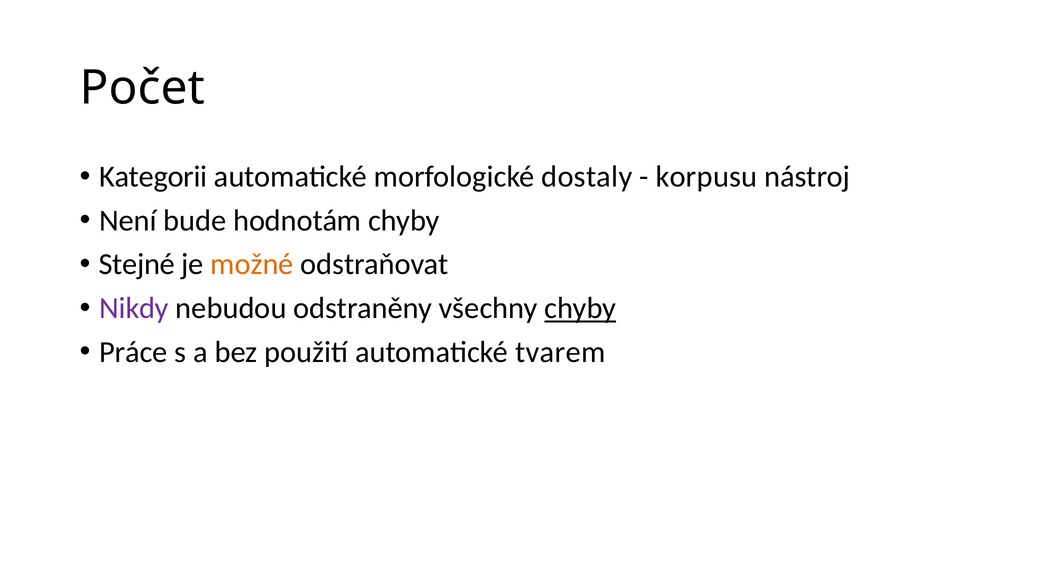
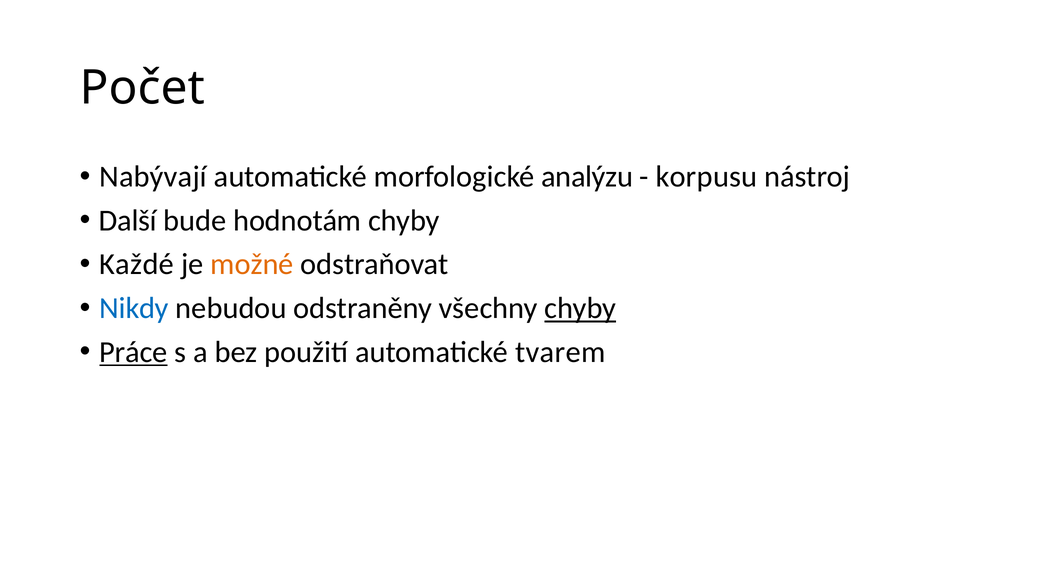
Kategorii: Kategorii -> Nabývají
dostaly: dostaly -> analýzu
Není: Není -> Další
Stejné: Stejné -> Každé
Nikdy colour: purple -> blue
Práce underline: none -> present
